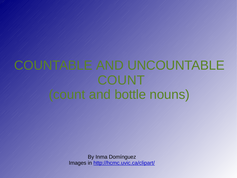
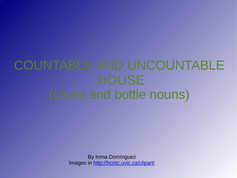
COUNT at (121, 80): COUNT -> HOUSE
